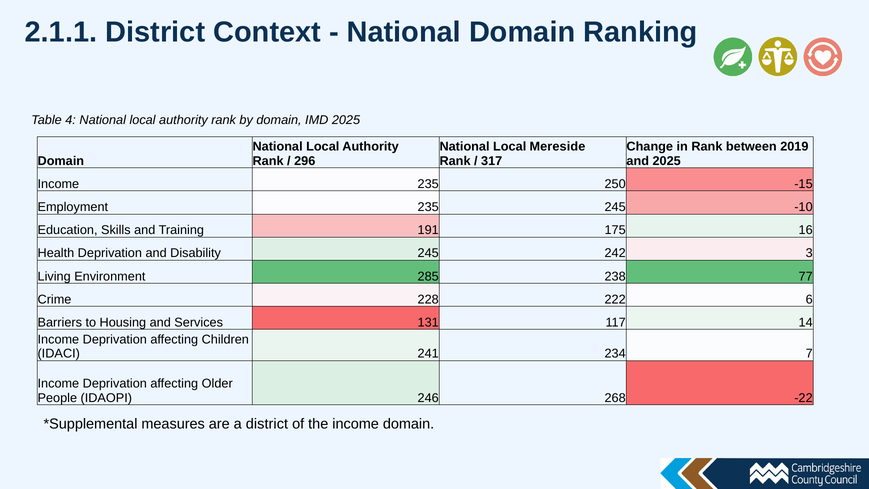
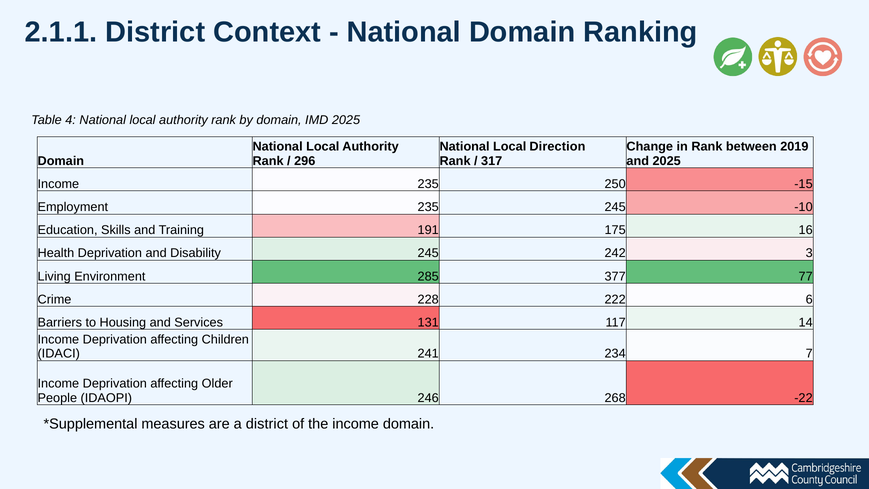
Mereside: Mereside -> Direction
238: 238 -> 377
